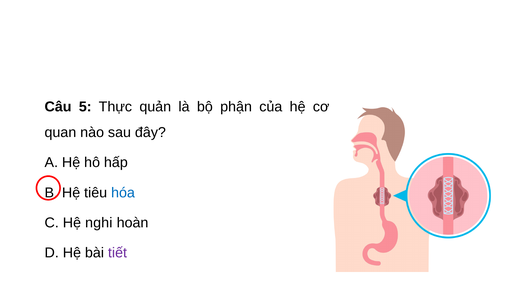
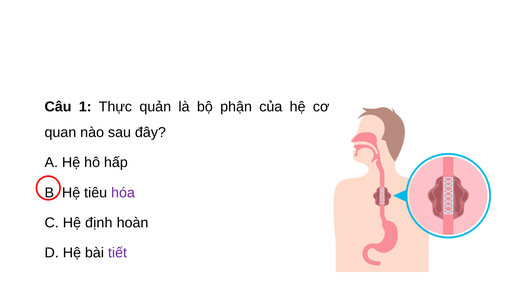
5: 5 -> 1
hóa colour: blue -> purple
nghi: nghi -> định
